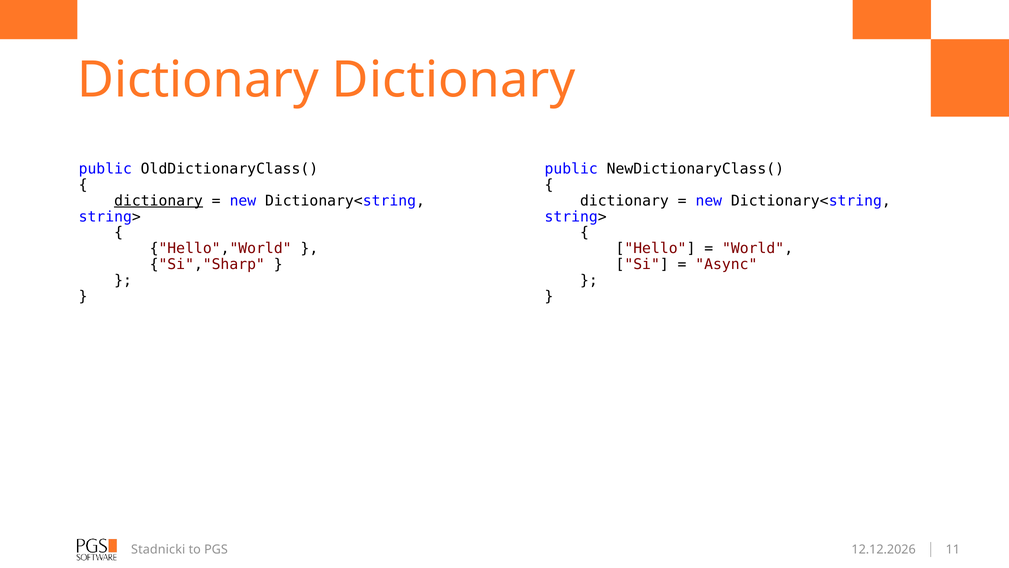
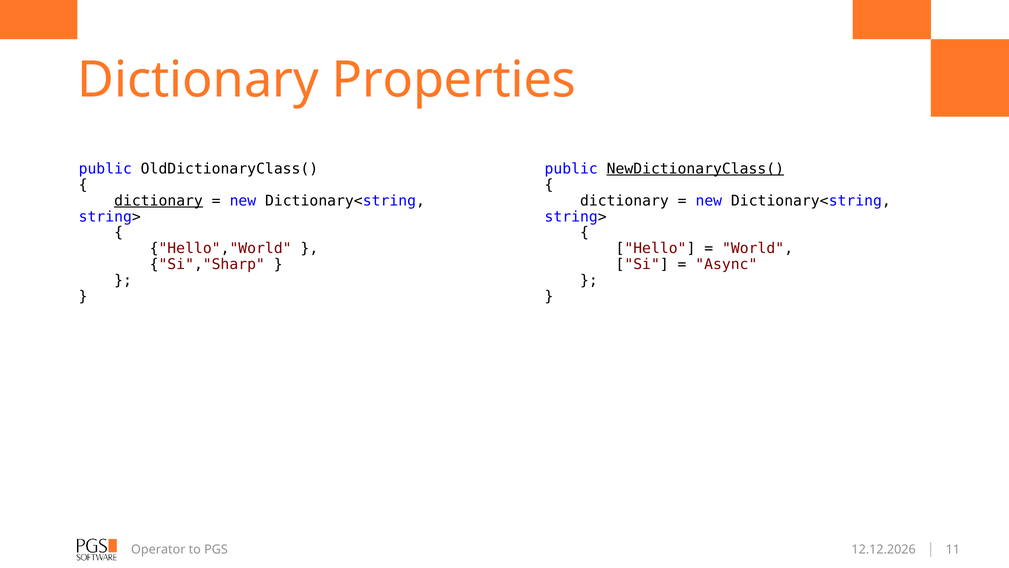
Dictionary Dictionary: Dictionary -> Properties
NewDictionaryClass( underline: none -> present
Stadnicki: Stadnicki -> Operator
